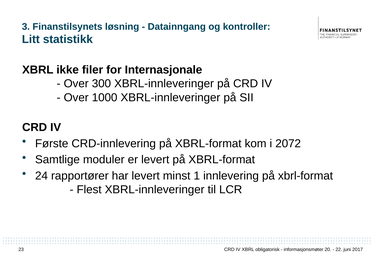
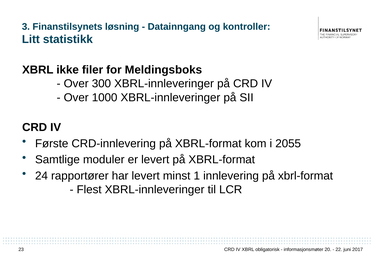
Internasjonale: Internasjonale -> Meldingsboks
2072: 2072 -> 2055
